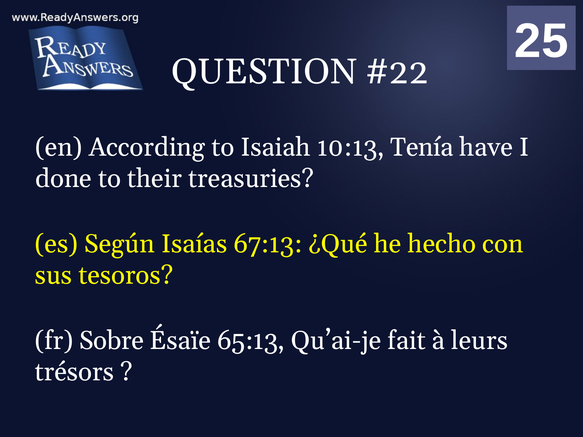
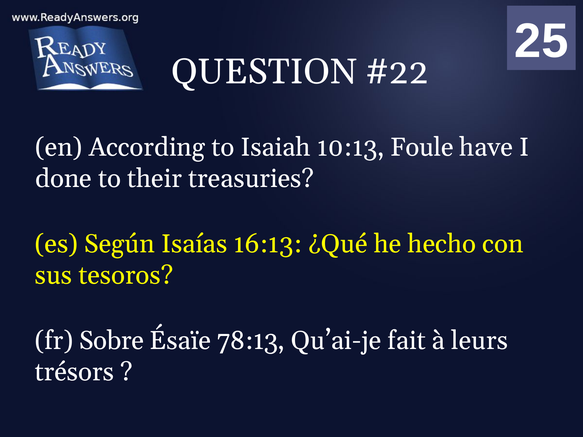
Tenía: Tenía -> Foule
67:13: 67:13 -> 16:13
65:13: 65:13 -> 78:13
